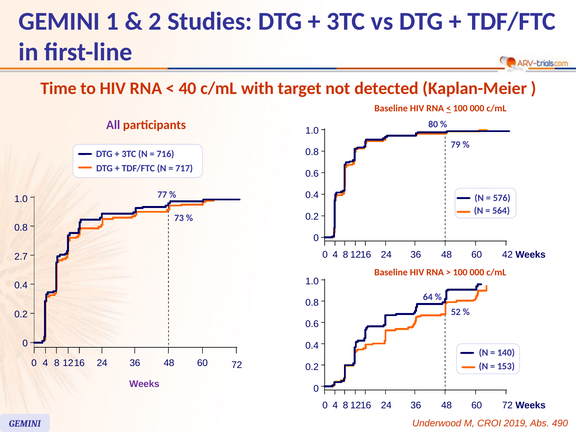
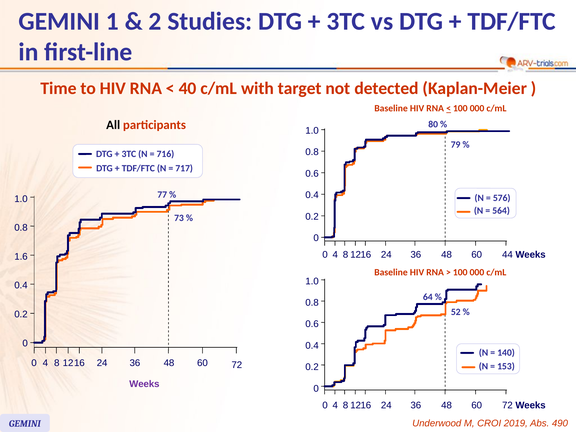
All colour: purple -> black
42: 42 -> 44
2.7: 2.7 -> 1.6
